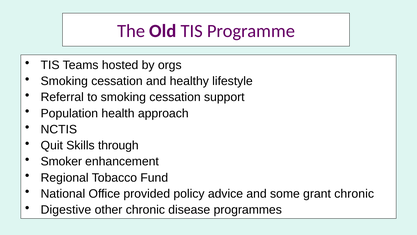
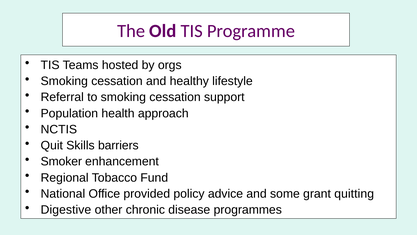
through: through -> barriers
grant chronic: chronic -> quitting
